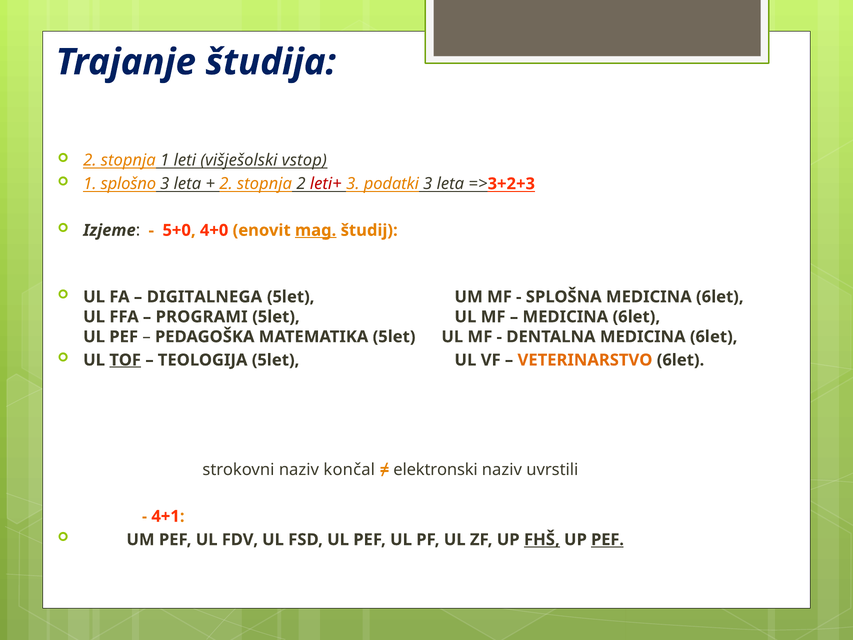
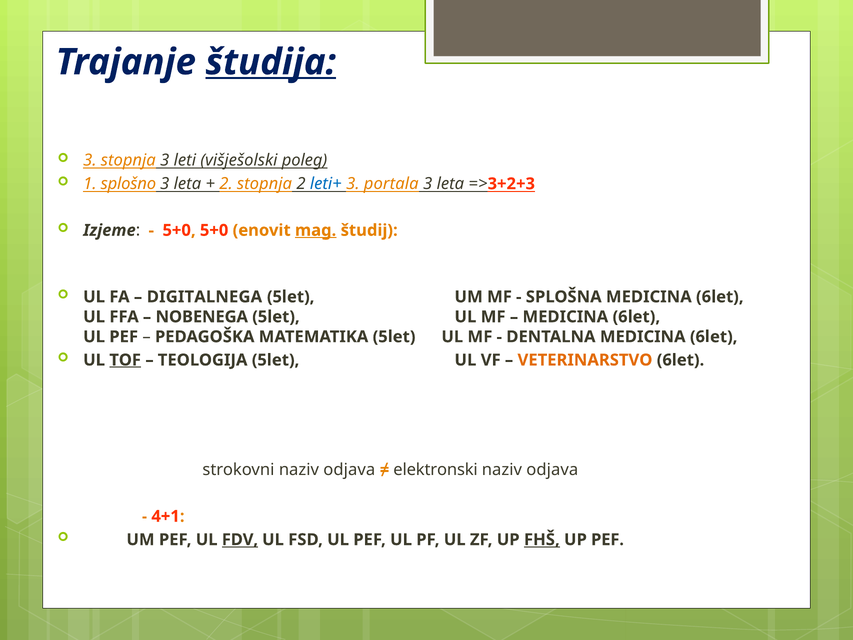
študija underline: none -> present
2 at (90, 160): 2 -> 3
stopnja 1: 1 -> 3
vstop: vstop -> poleg
leti+ colour: red -> blue
podatki: podatki -> portala
5+0 4+0: 4+0 -> 5+0
PROGRAMI: PROGRAMI -> NOBENEGA
strokovni naziv končal: končal -> odjava
uvrstili at (552, 470): uvrstili -> odjava
FDV underline: none -> present
PEF at (608, 539) underline: present -> none
